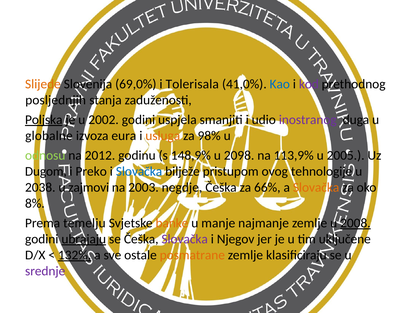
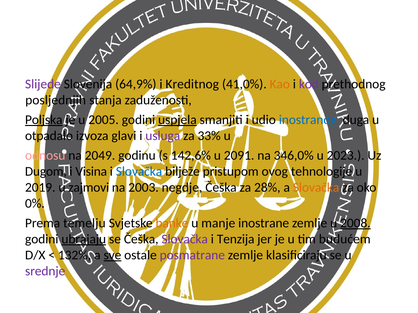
Slijede colour: orange -> purple
69,0%: 69,0% -> 64,9%
Tolerisala: Tolerisala -> Kreditnog
Kao colour: blue -> orange
2002: 2002 -> 2005
uspjela underline: none -> present
inostranog colour: purple -> blue
globalne: globalne -> otpadalo
eura: eura -> glavi
usluga colour: orange -> purple
98%: 98% -> 33%
odnosu colour: light green -> pink
2012: 2012 -> 2049
148,9%: 148,9% -> 142,6%
2098: 2098 -> 2091
113,9%: 113,9% -> 346,0%
2005: 2005 -> 2023
Preko: Preko -> Visina
2038: 2038 -> 2019
66%: 66% -> 28%
8%: 8% -> 0%
najmanje: najmanje -> inostrane
Njegov: Njegov -> Tenzija
uključene: uključene -> budućem
132% underline: present -> none
sve underline: none -> present
posmatrane colour: orange -> purple
